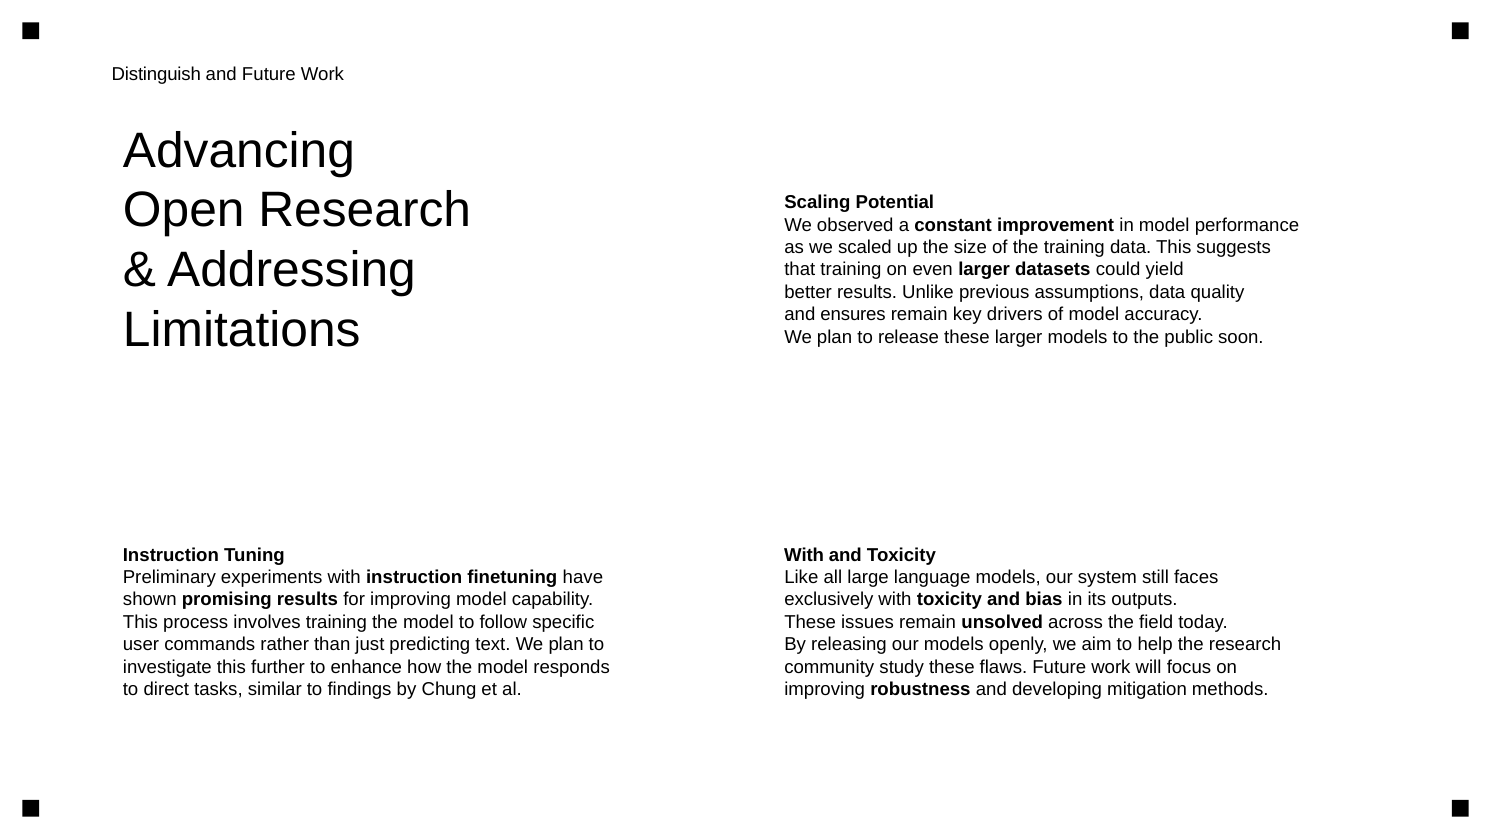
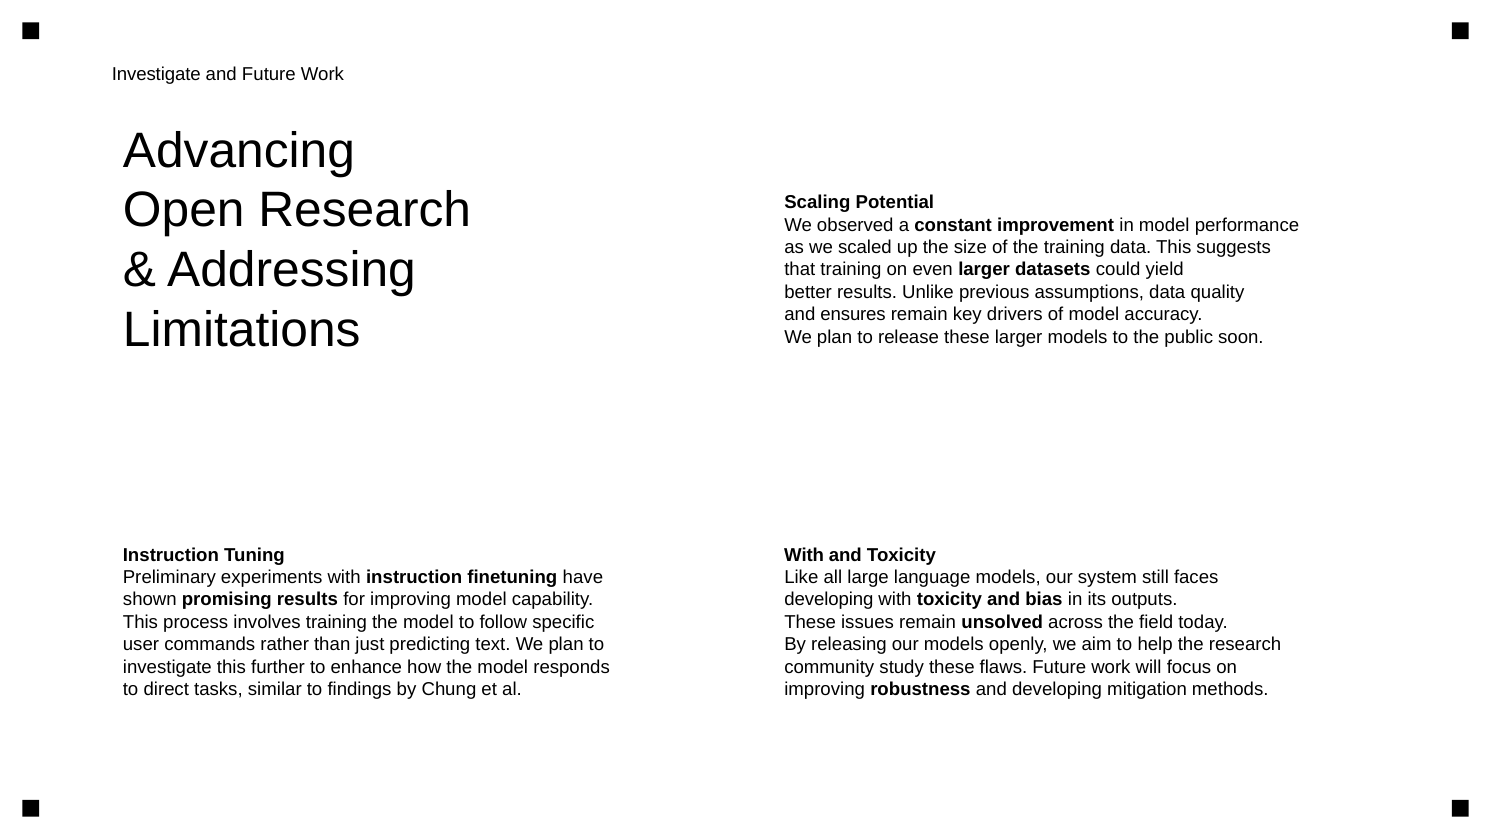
Distinguish at (156, 74): Distinguish -> Investigate
exclusively at (829, 600): exclusively -> developing
